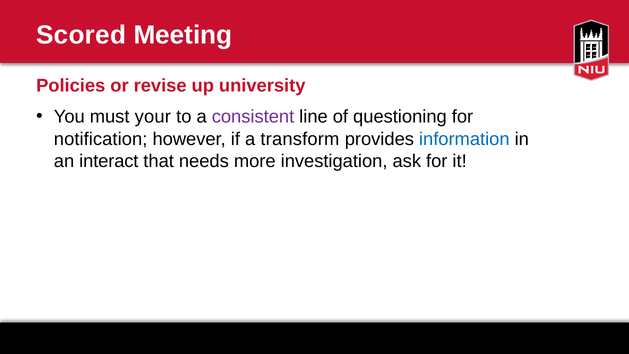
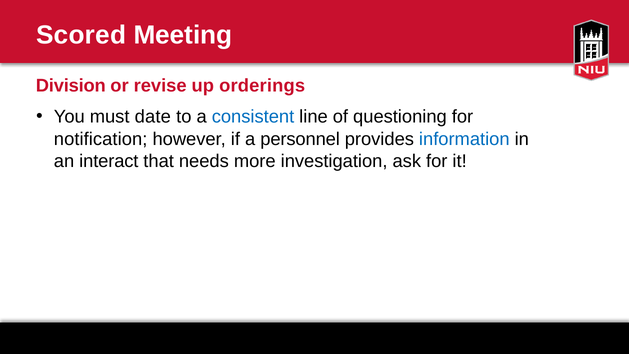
Policies: Policies -> Division
university: university -> orderings
your: your -> date
consistent colour: purple -> blue
transform: transform -> personnel
